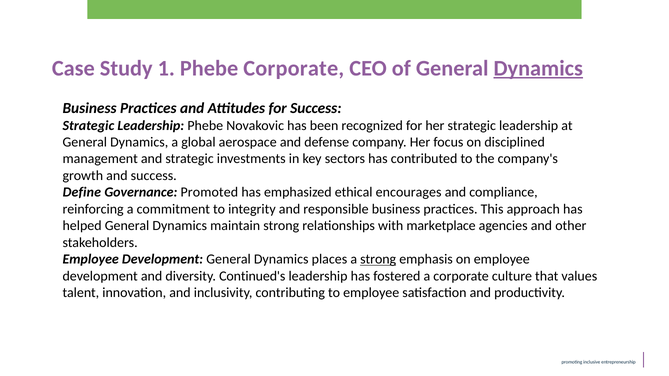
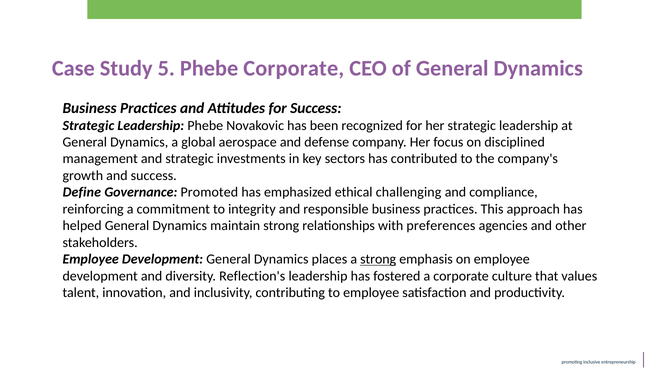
1: 1 -> 5
Dynamics at (538, 68) underline: present -> none
encourages: encourages -> challenging
marketplace: marketplace -> preferences
Continued's: Continued's -> Reflection's
